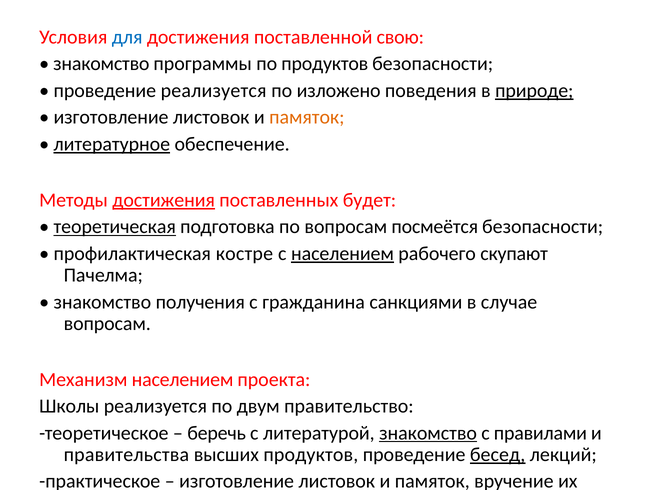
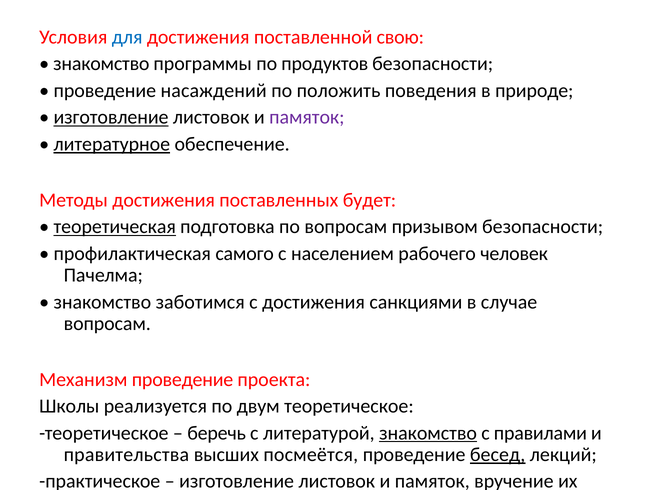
проведение реализуется: реализуется -> насаждений
изложено: изложено -> положить
природе underline: present -> none
изготовление at (111, 117) underline: none -> present
памяток at (307, 117) colour: orange -> purple
достижения at (164, 200) underline: present -> none
посмеётся: посмеётся -> призывом
костре: костре -> самого
населением at (342, 254) underline: present -> none
скупают: скупают -> человек
получения: получения -> заботимся
с гражданина: гражданина -> достижения
Механизм населением: населением -> проведение
двум правительство: правительство -> теоретическое
высших продуктов: продуктов -> посмеётся
